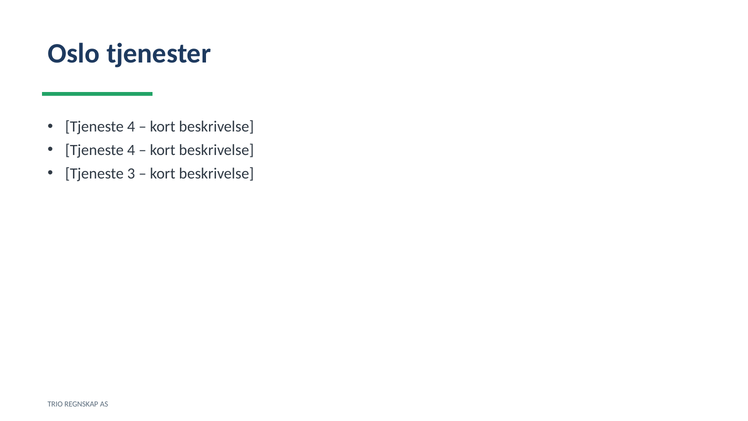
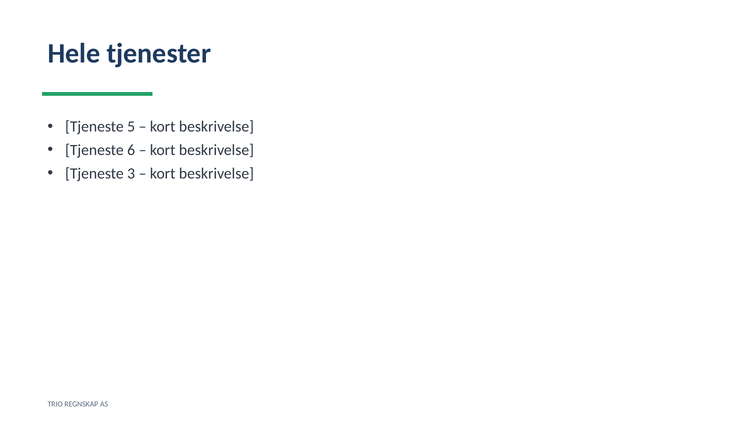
Oslo: Oslo -> Hele
4 at (131, 127): 4 -> 5
4 at (131, 150): 4 -> 6
